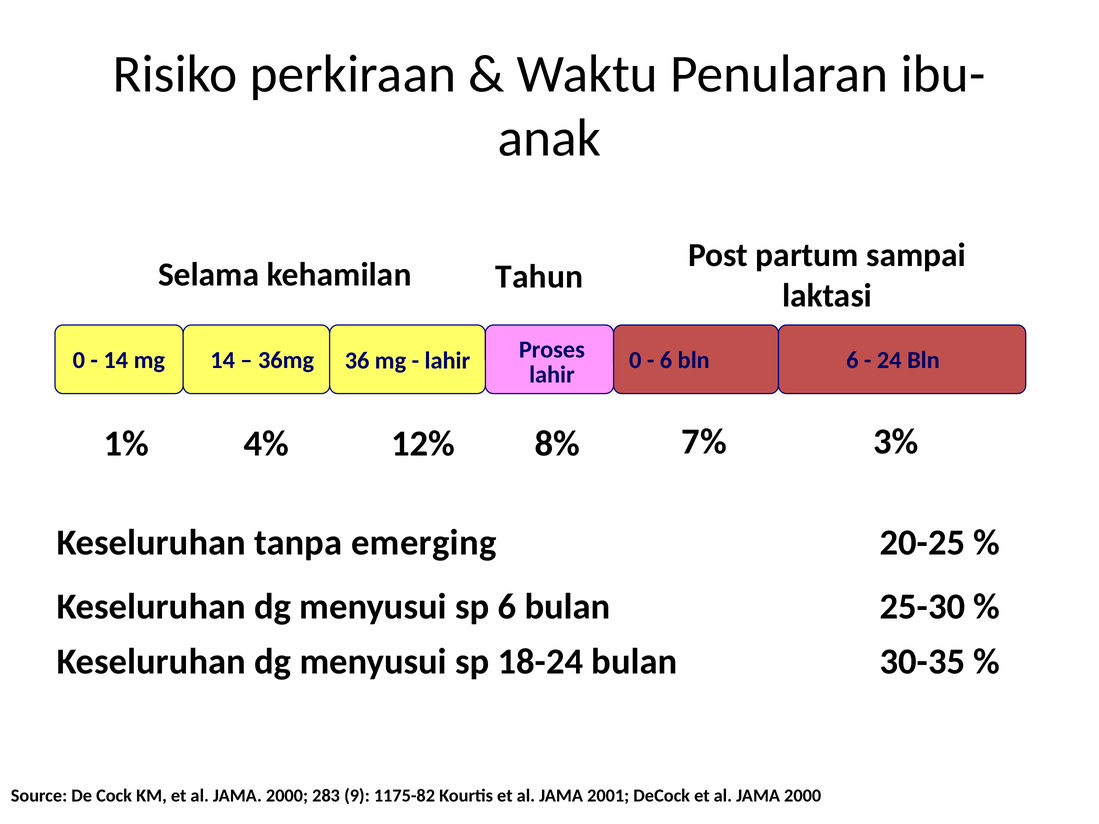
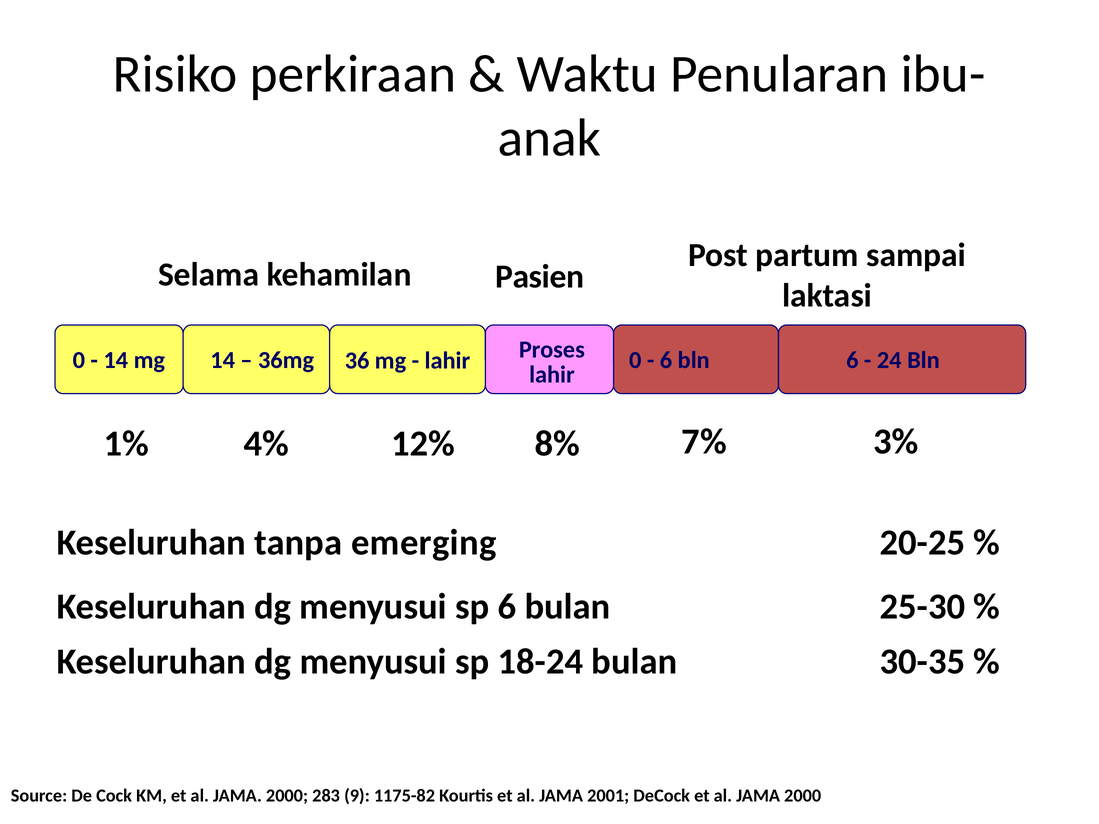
Tahun: Tahun -> Pasien
